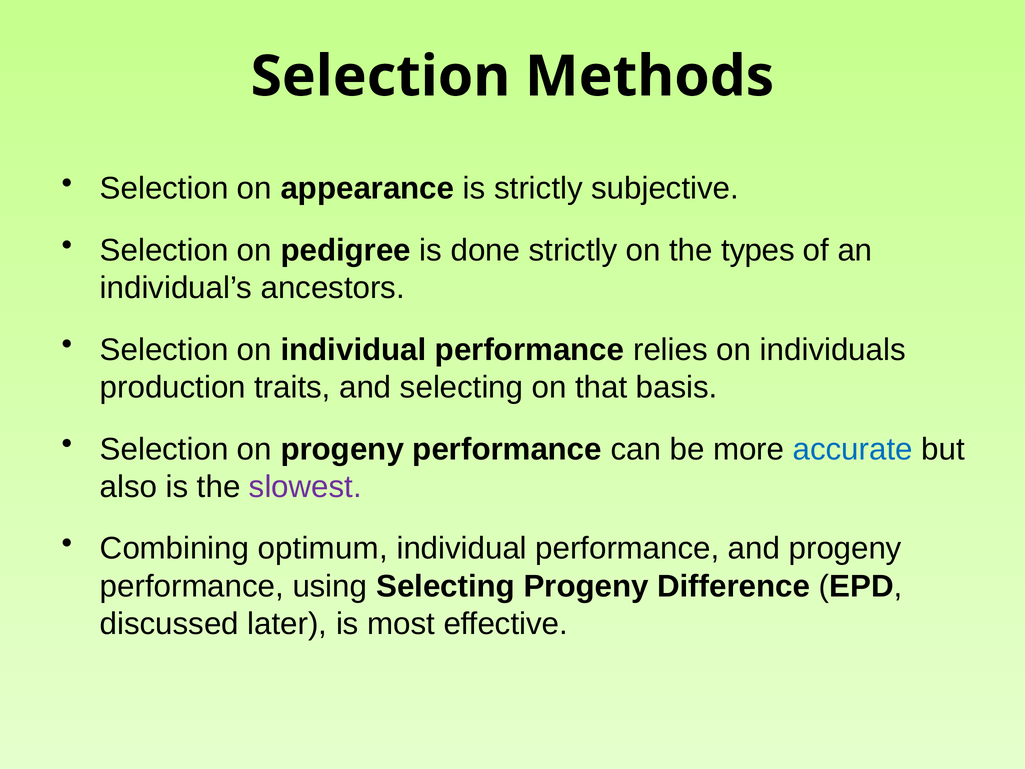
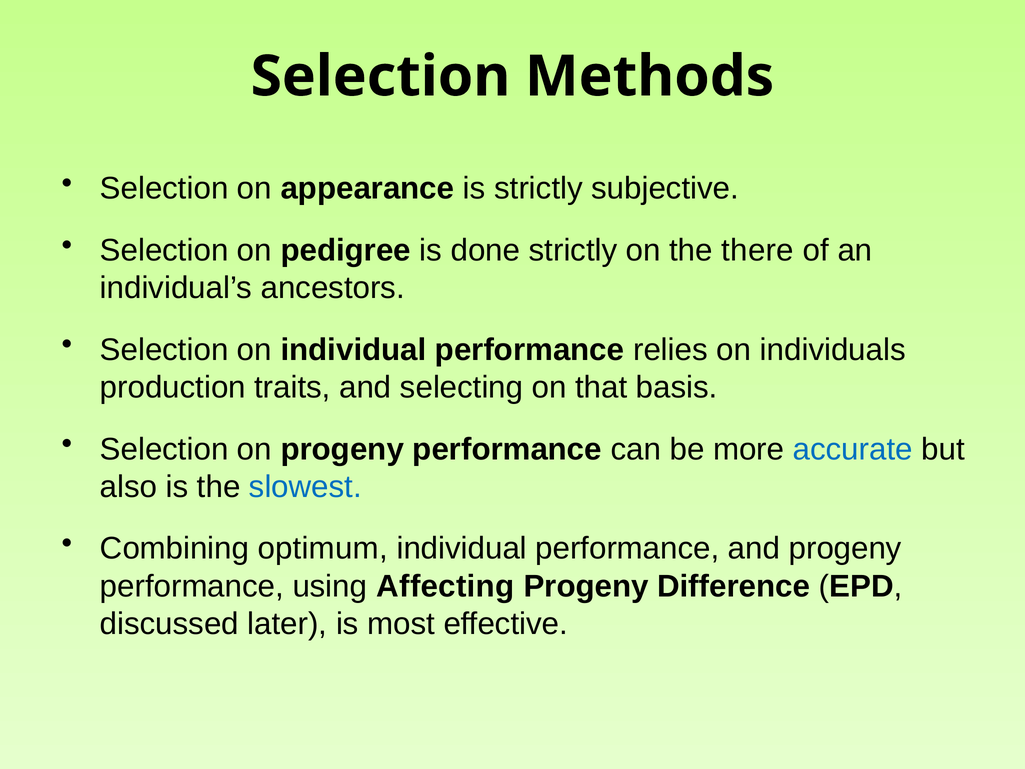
types: types -> there
slowest colour: purple -> blue
using Selecting: Selecting -> Affecting
